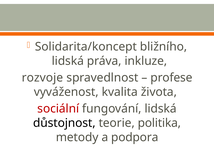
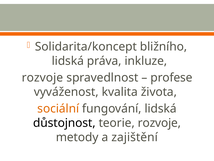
sociální colour: red -> orange
teorie politika: politika -> rozvoje
podpora: podpora -> zajištění
